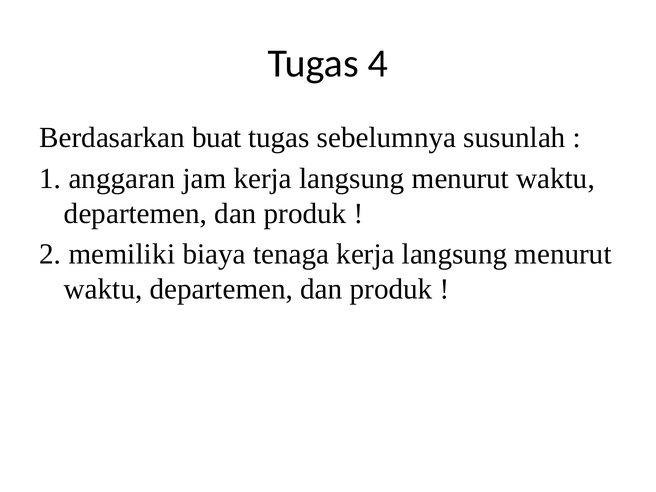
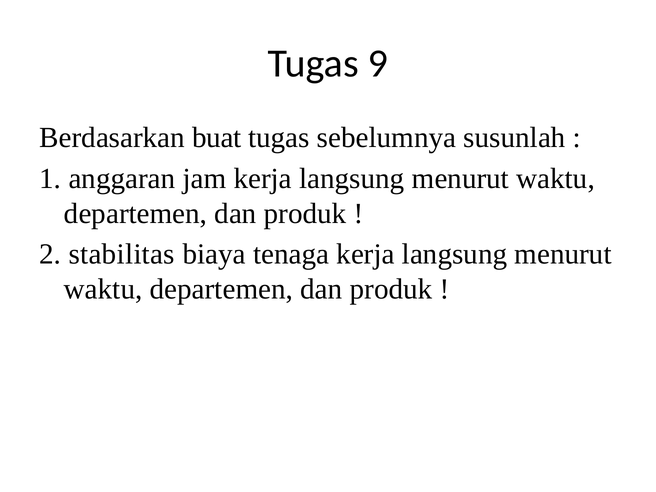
4: 4 -> 9
memiliki: memiliki -> stabilitas
